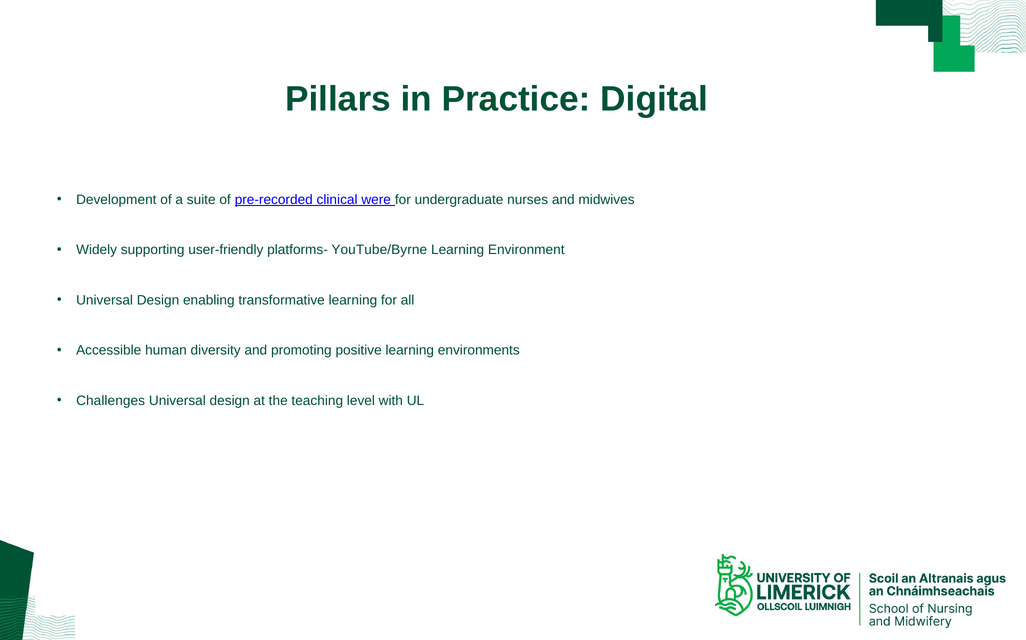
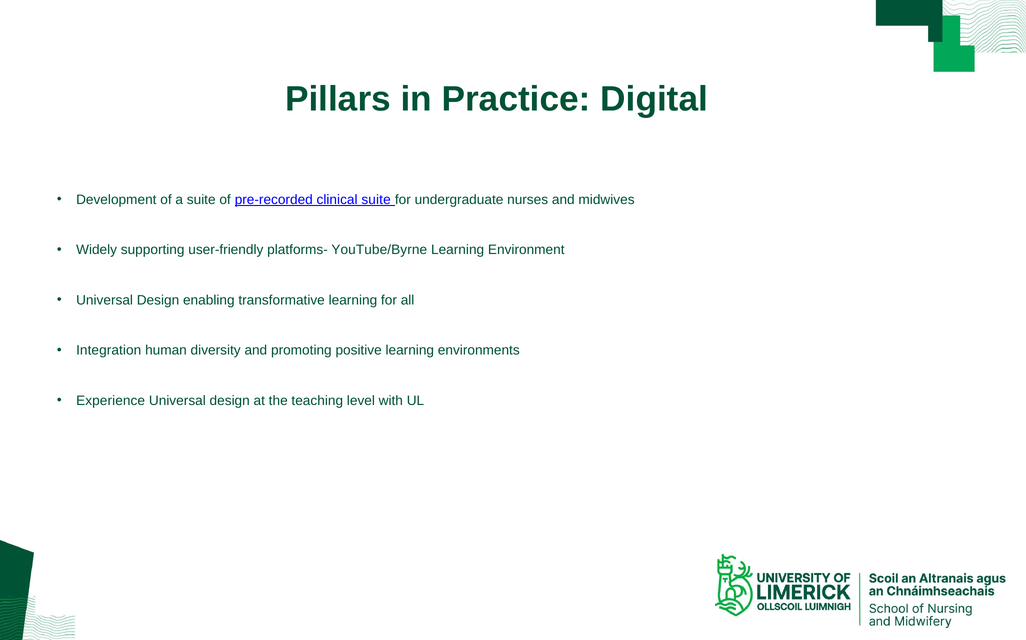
clinical were: were -> suite
Accessible: Accessible -> Integration
Challenges: Challenges -> Experience
